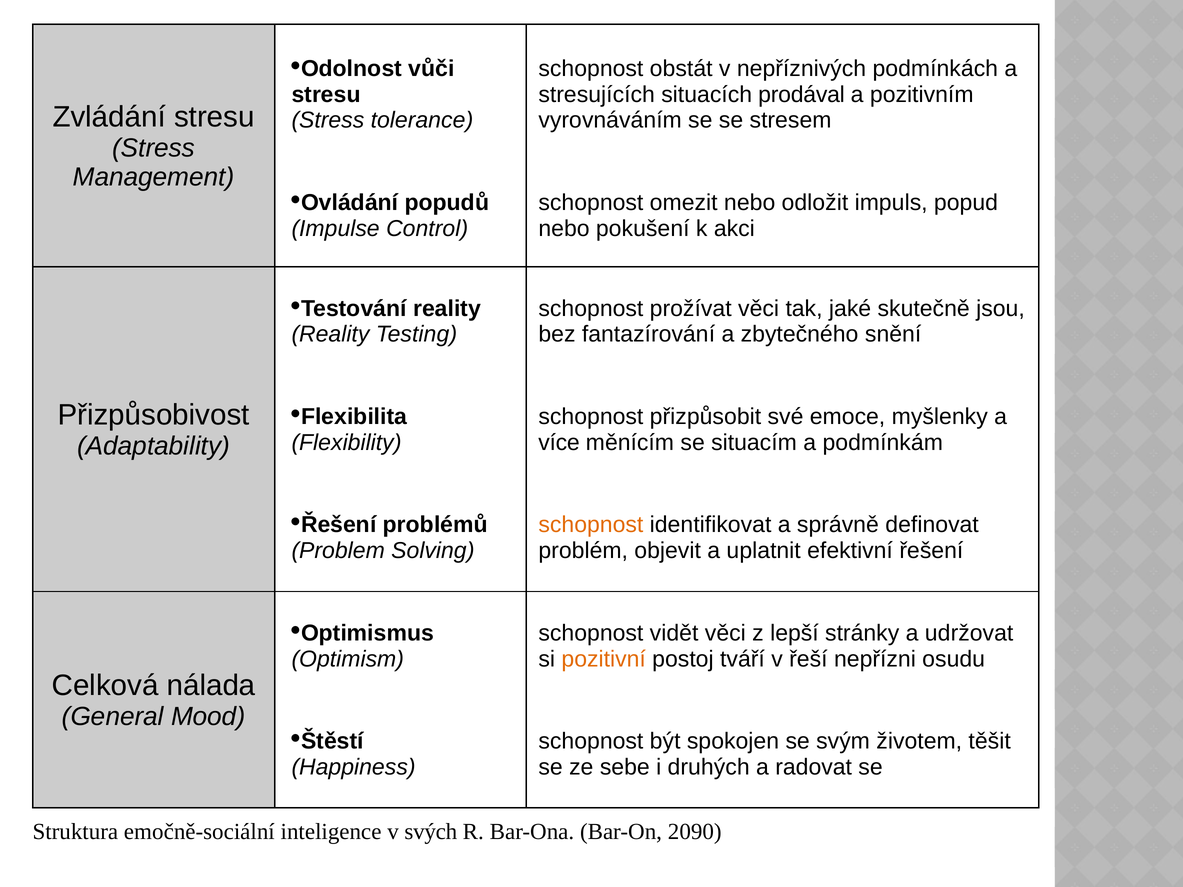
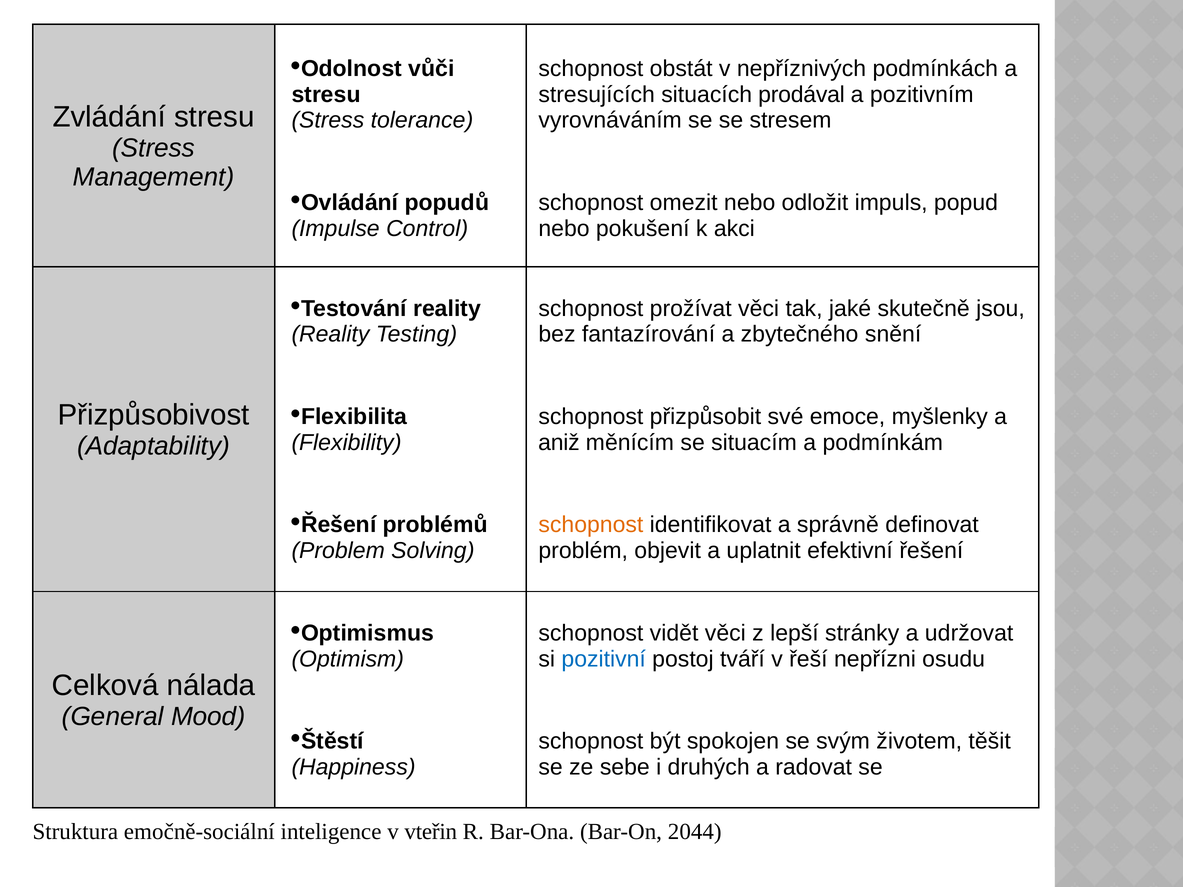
více: více -> aniž
pozitivní colour: orange -> blue
svých: svých -> vteřin
2090: 2090 -> 2044
